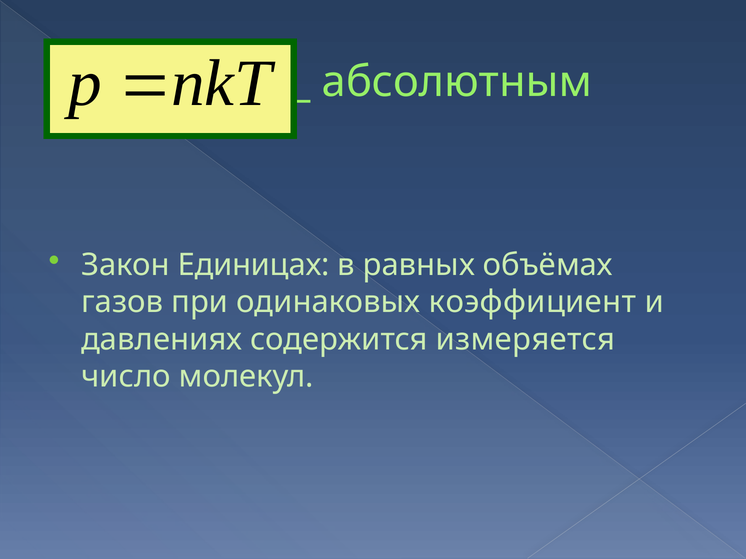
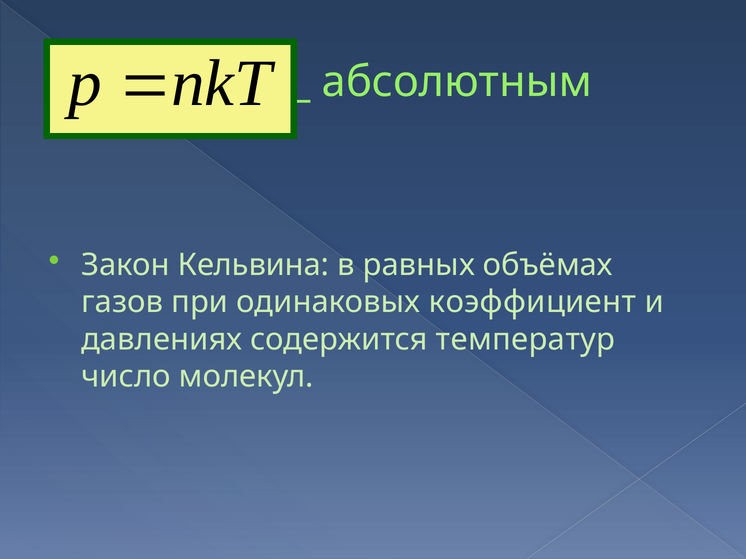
Единицах: Единицах -> Кельвина
измеряется: измеряется -> температур
